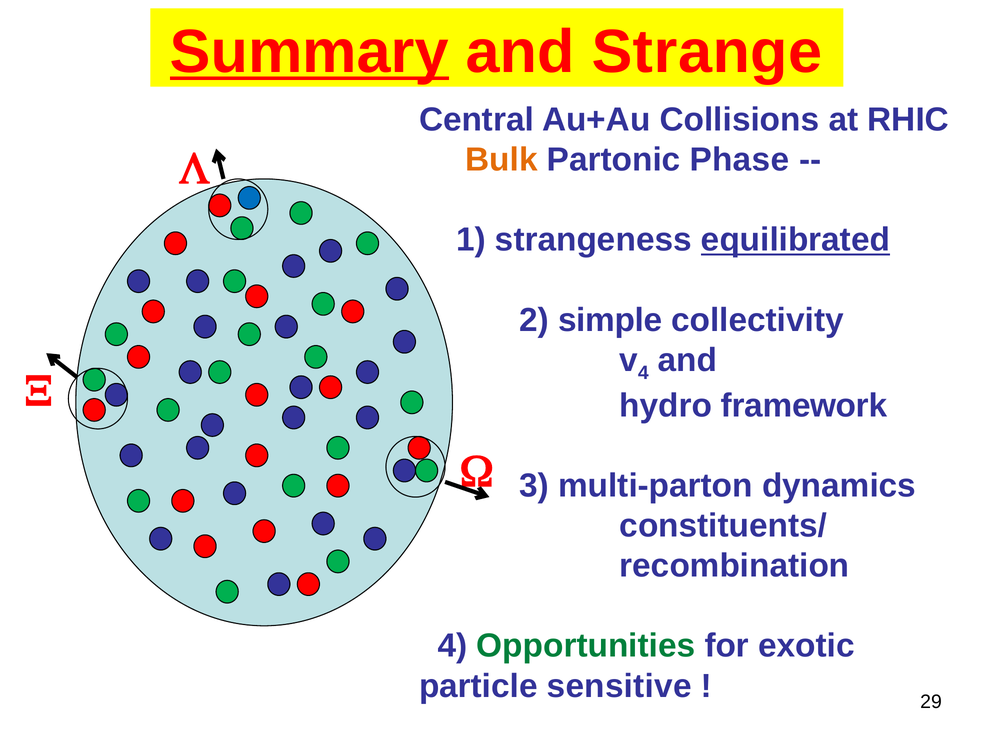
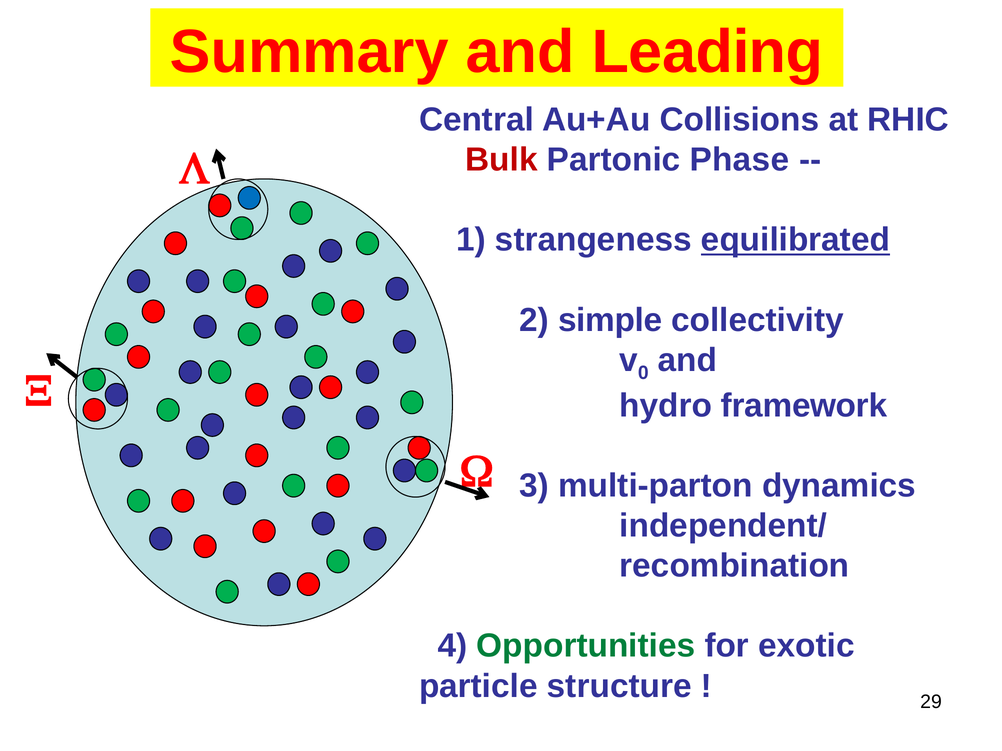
Summary underline: present -> none
Strange: Strange -> Leading
Bulk colour: orange -> red
4 at (643, 373): 4 -> 0
constituents/: constituents/ -> independent/
sensitive: sensitive -> structure
